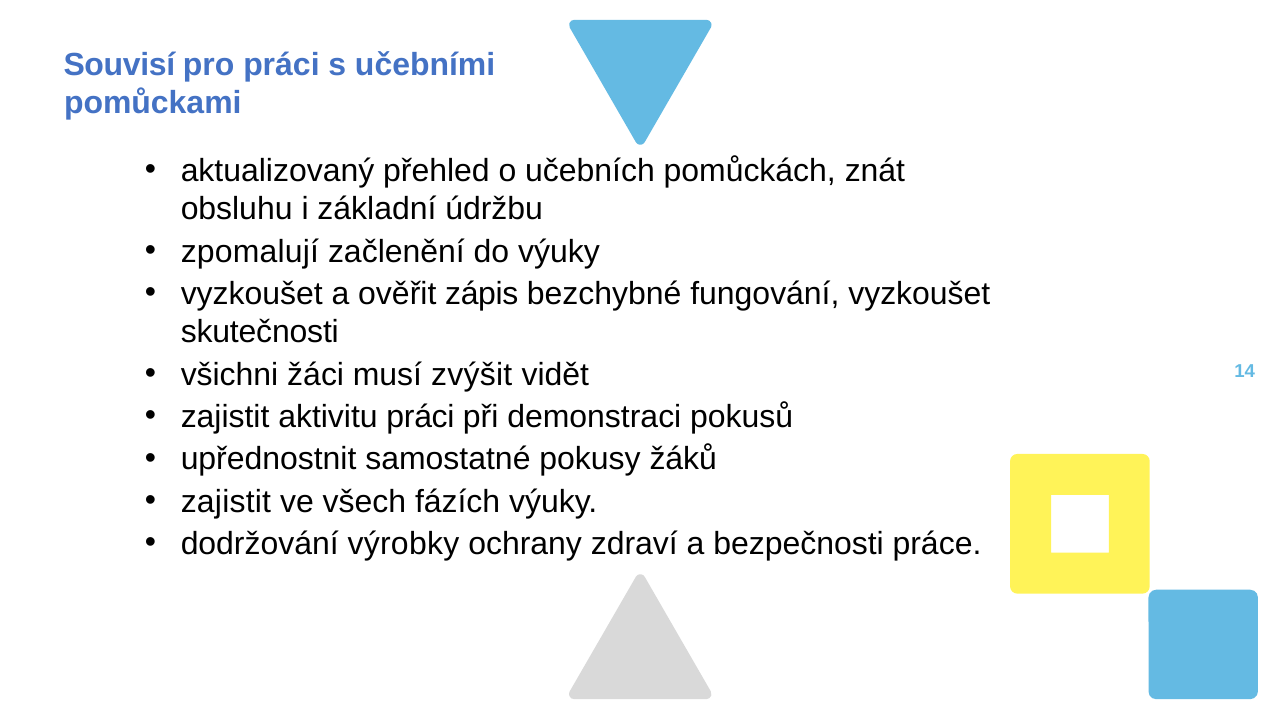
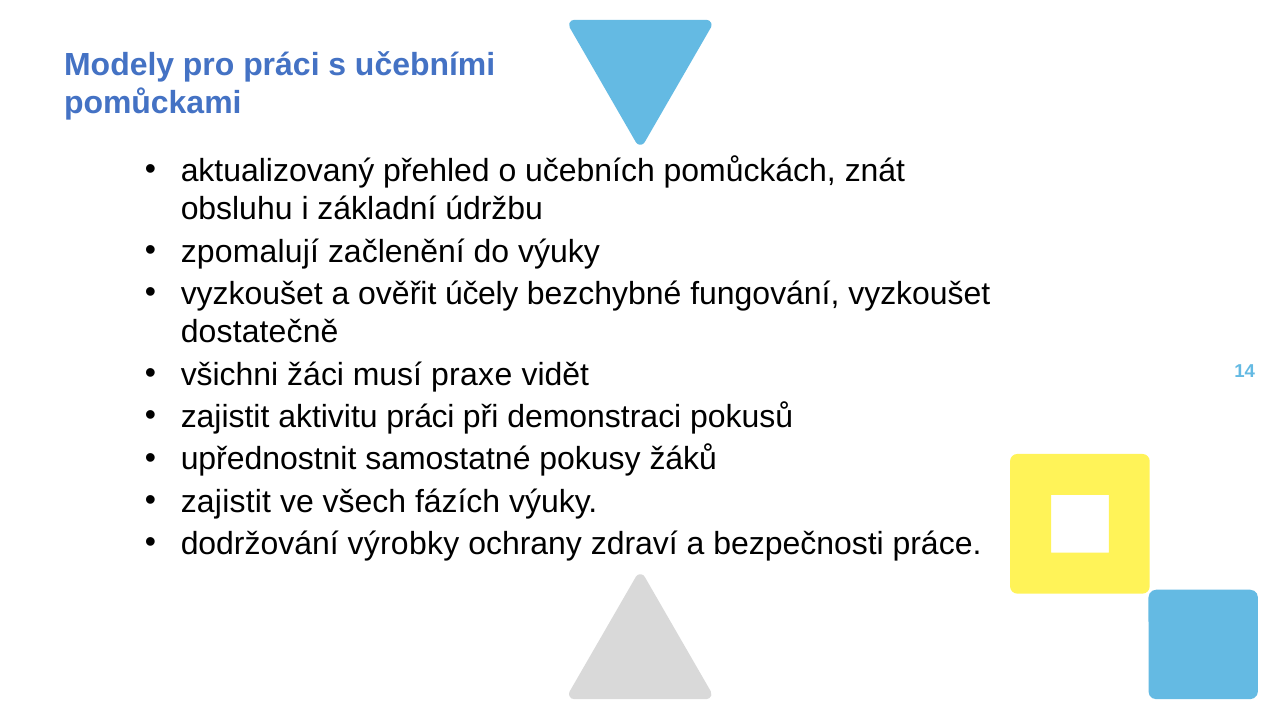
Souvisí: Souvisí -> Modely
zápis: zápis -> účely
skutečnosti: skutečnosti -> dostatečně
zvýšit: zvýšit -> praxe
